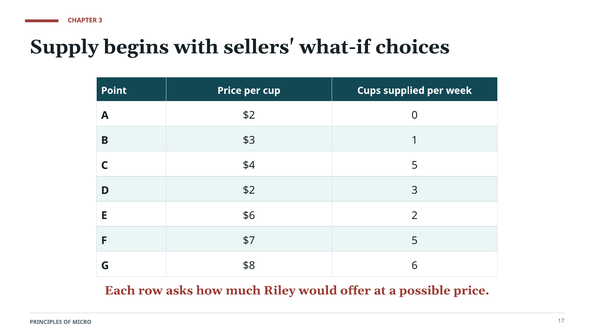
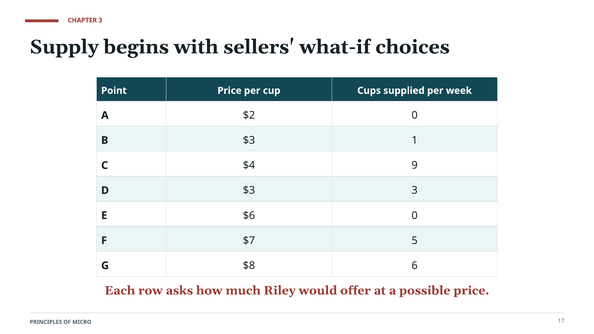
$4 5: 5 -> 9
D $2: $2 -> $3
$6 2: 2 -> 0
